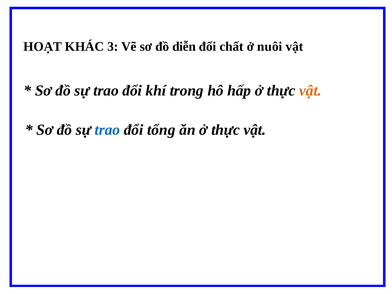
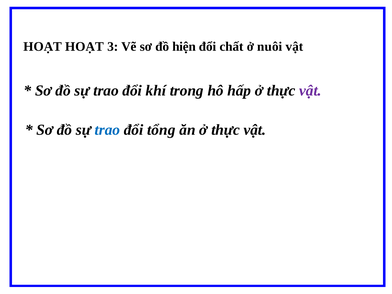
HOẠT KHÁC: KHÁC -> HOẠT
diễn: diễn -> hiện
vật at (310, 91) colour: orange -> purple
